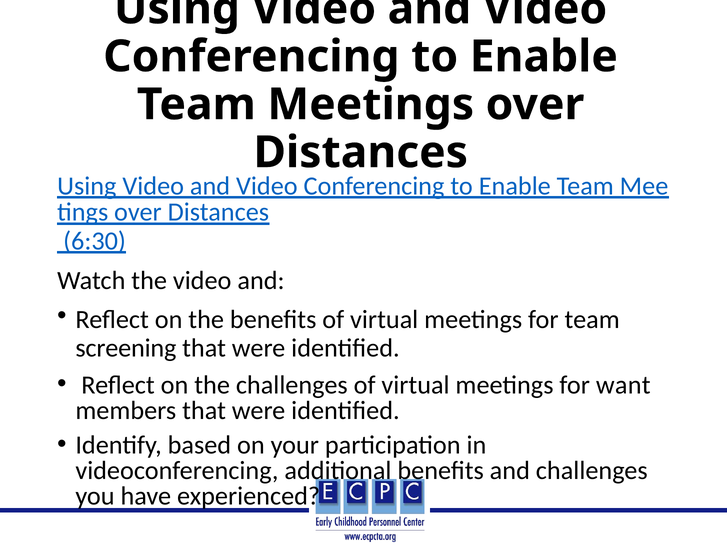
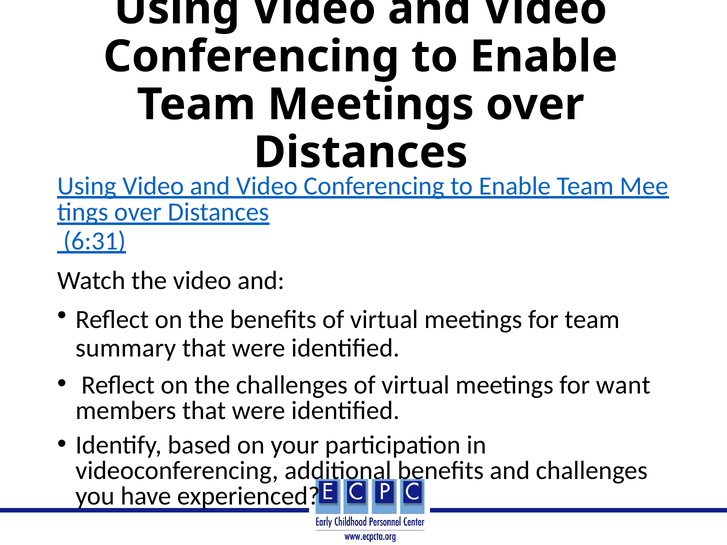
6:30: 6:30 -> 6:31
screening: screening -> summary
